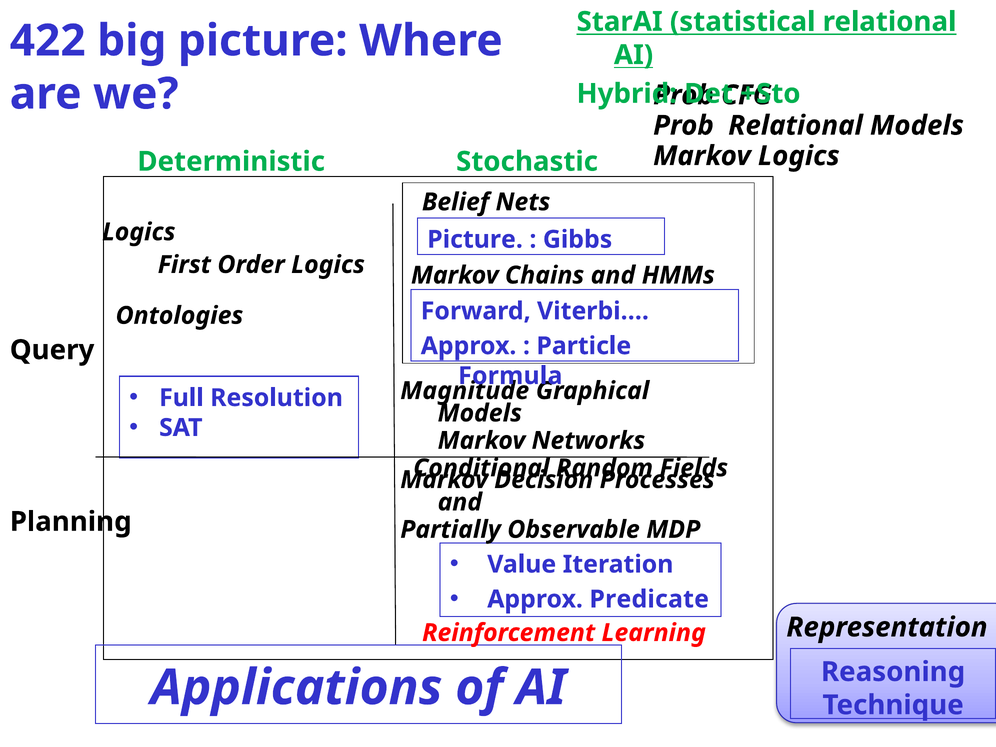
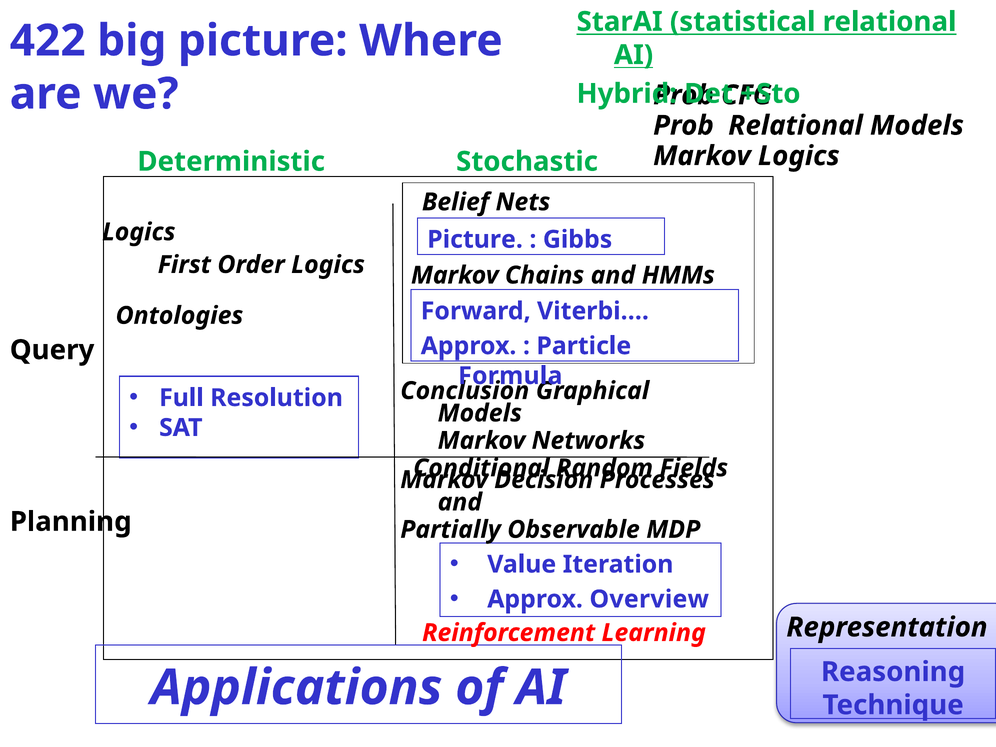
Magnitude: Magnitude -> Conclusion
Predicate: Predicate -> Overview
